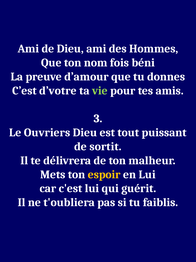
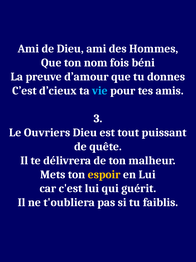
d’votre: d’votre -> d’cieux
vie colour: light green -> light blue
sortit: sortit -> quête
